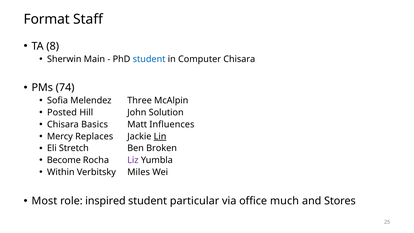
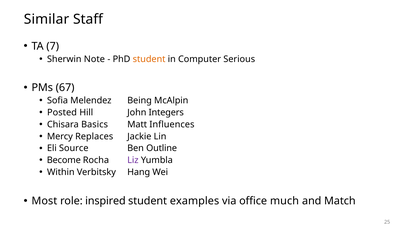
Format: Format -> Similar
8: 8 -> 7
Main: Main -> Note
student at (149, 59) colour: blue -> orange
Computer Chisara: Chisara -> Serious
74: 74 -> 67
Three: Three -> Being
Solution: Solution -> Integers
Lin underline: present -> none
Stretch: Stretch -> Source
Broken: Broken -> Outline
Miles: Miles -> Hang
particular: particular -> examples
Stores: Stores -> Match
